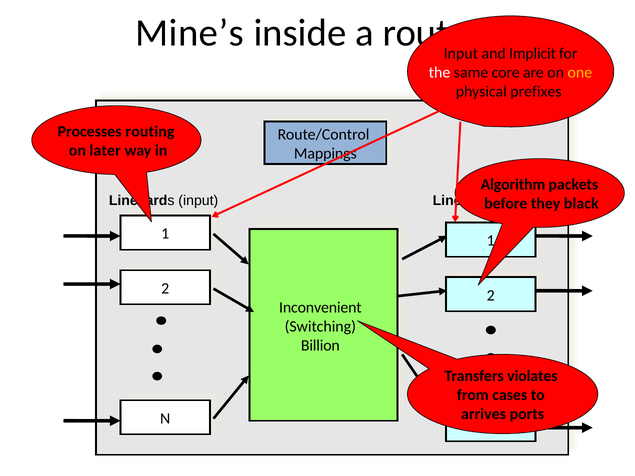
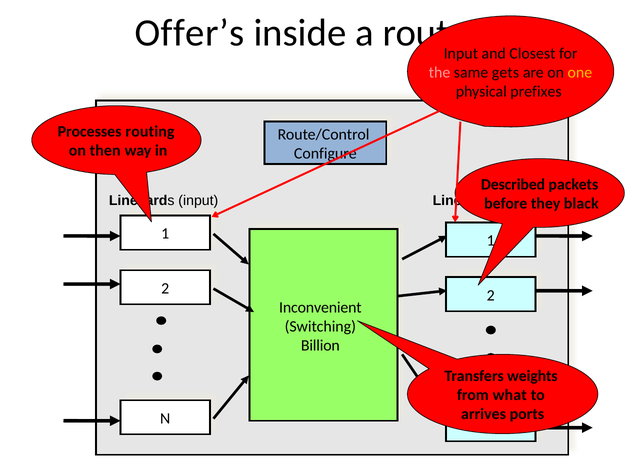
Mine’s: Mine’s -> Offer’s
Implicit: Implicit -> Closest
the colour: white -> pink
core: core -> gets
later: later -> then
Mappings: Mappings -> Configure
Algorithm: Algorithm -> Described
violates: violates -> weights
cases: cases -> what
